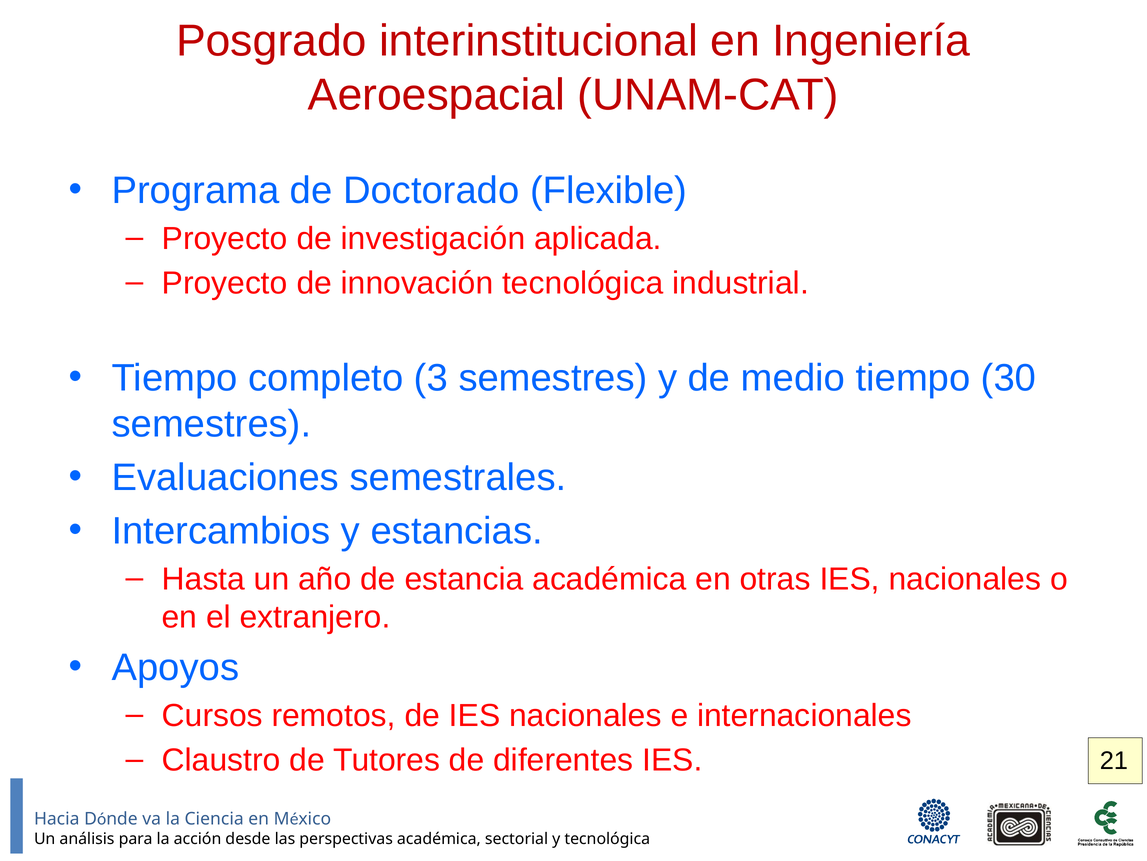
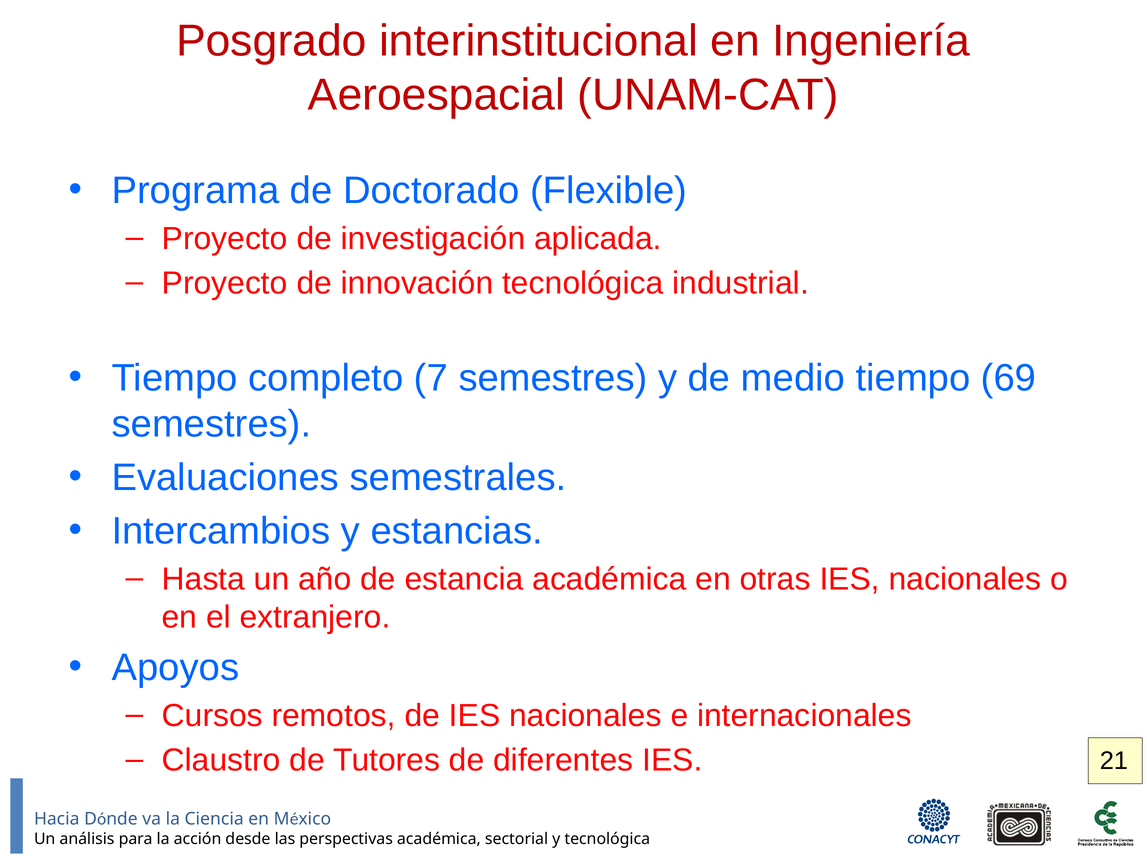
3: 3 -> 7
30: 30 -> 69
